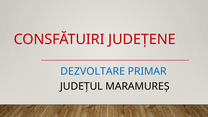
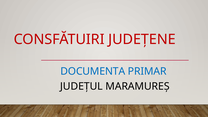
DEZVOLTARE: DEZVOLTARE -> DOCUMENTA
